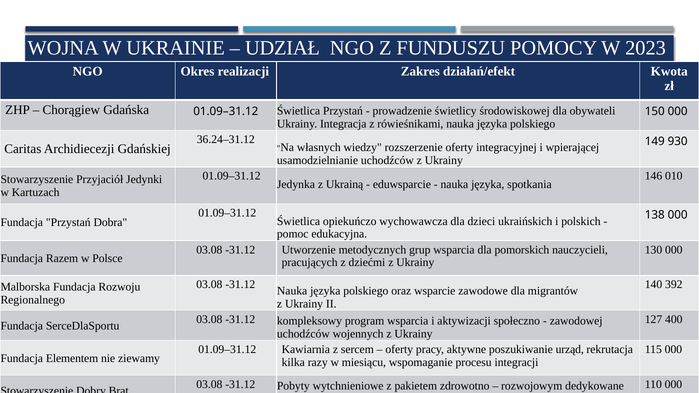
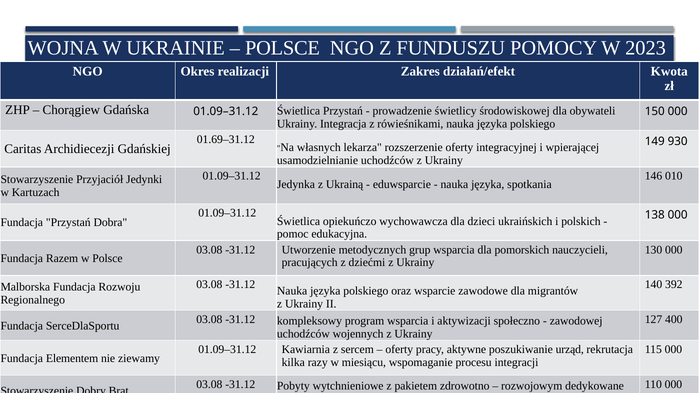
UDZIAŁ at (282, 48): UDZIAŁ -> POLSCE
36.24–31.12: 36.24–31.12 -> 01.69–31.12
wiedzy: wiedzy -> lekarza
